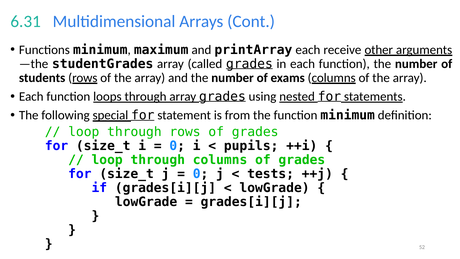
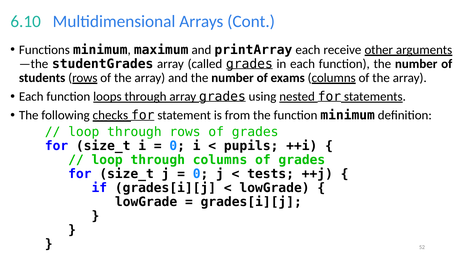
6.31: 6.31 -> 6.10
special: special -> checks
